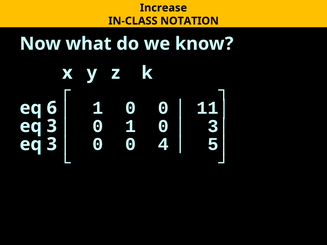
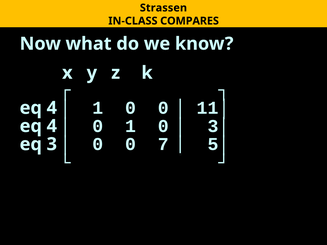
Increase: Increase -> Strassen
NOTATION: NOTATION -> COMPARES
6 at (52, 108): 6 -> 4
3 at (52, 126): 3 -> 4
4: 4 -> 7
